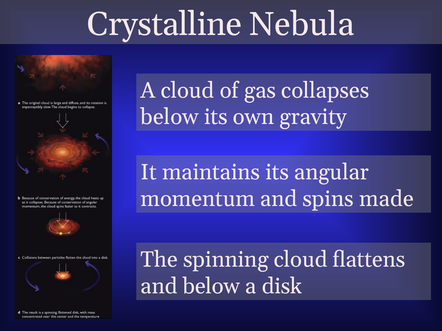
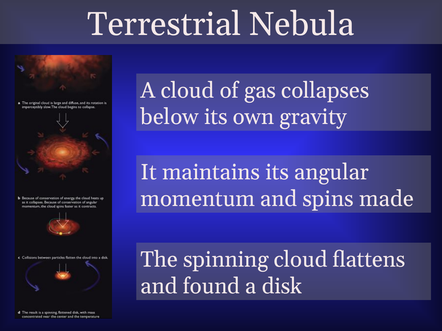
Crystalline: Crystalline -> Terrestrial
and below: below -> found
